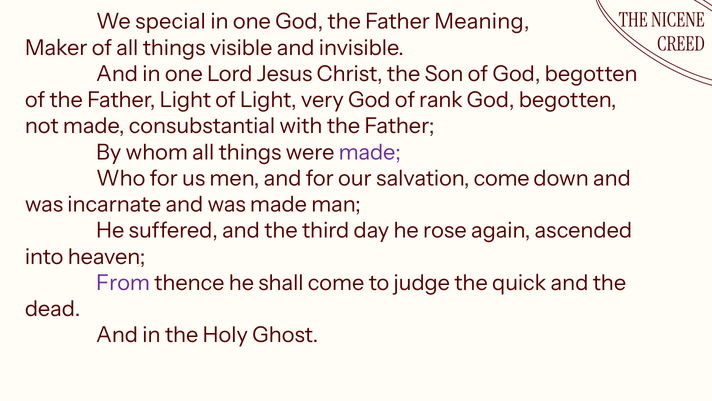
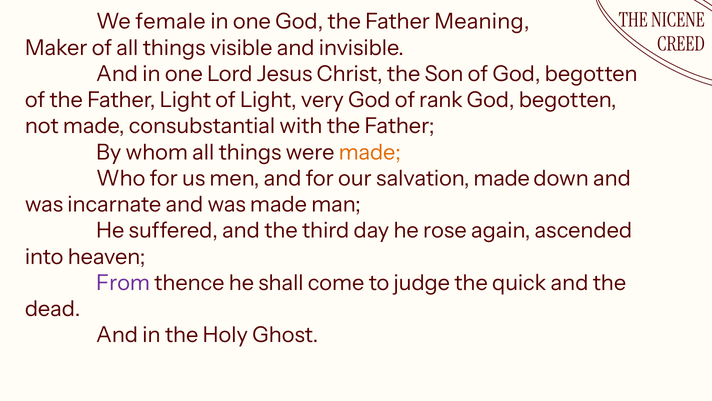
special: special -> female
made at (370, 152) colour: purple -> orange
salvation come: come -> made
